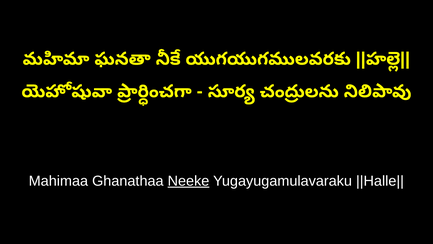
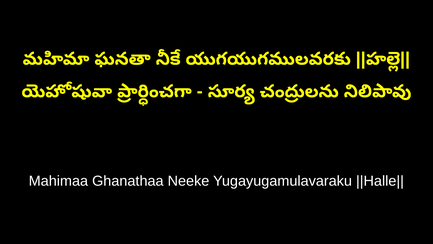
Neeke underline: present -> none
